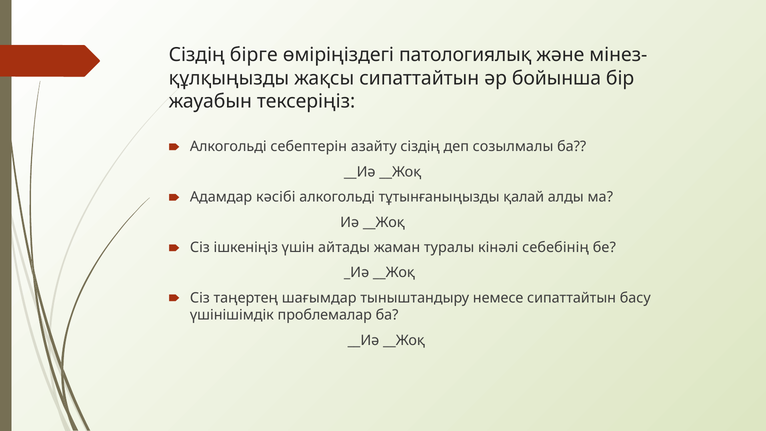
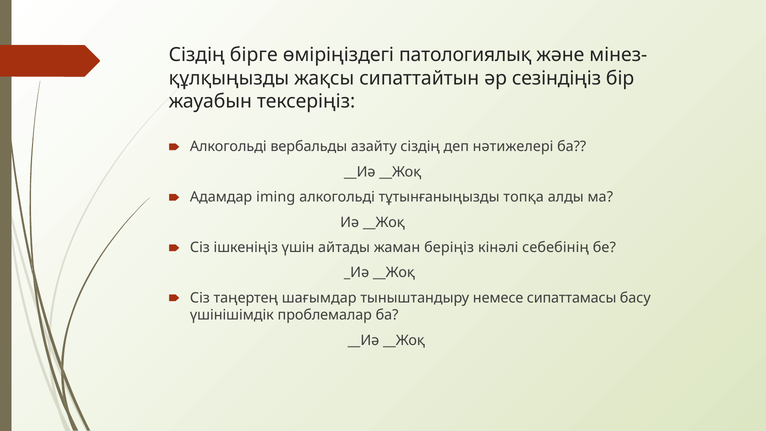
бойынша: бойынша -> сезіндіңіз
себептерін: себептерін -> вербальды
созылмалы: созылмалы -> нәтижелері
кәсібі: кәсібі -> iming
қалай: қалай -> топқа
туралы: туралы -> беріңіз
немесе сипаттайтын: сипаттайтын -> сипаттамасы
